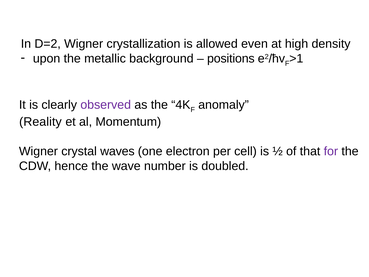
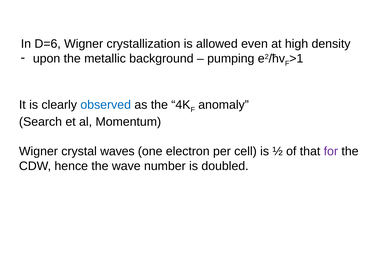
D=2: D=2 -> D=6
positions: positions -> pumping
observed colour: purple -> blue
Reality: Reality -> Search
